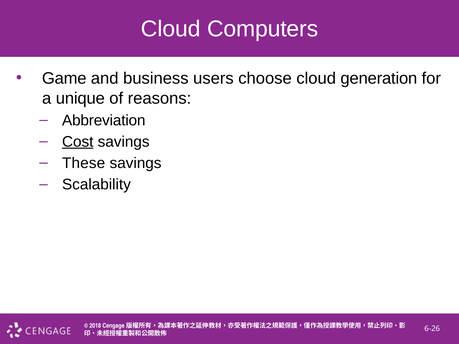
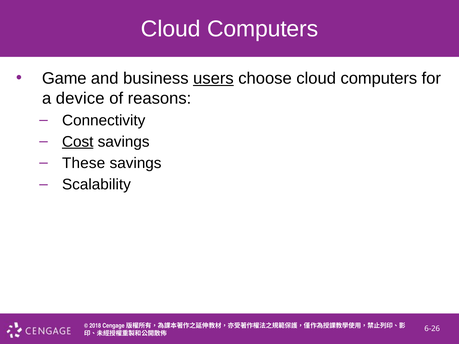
users underline: none -> present
choose cloud generation: generation -> computers
unique: unique -> device
Abbreviation: Abbreviation -> Connectivity
